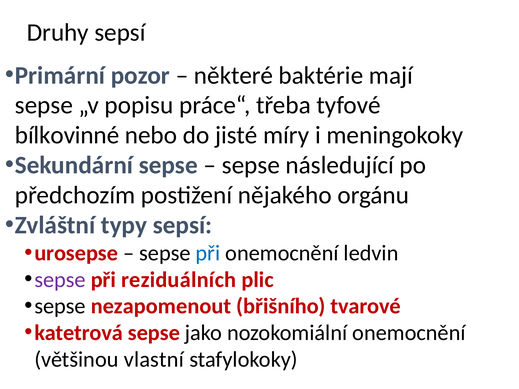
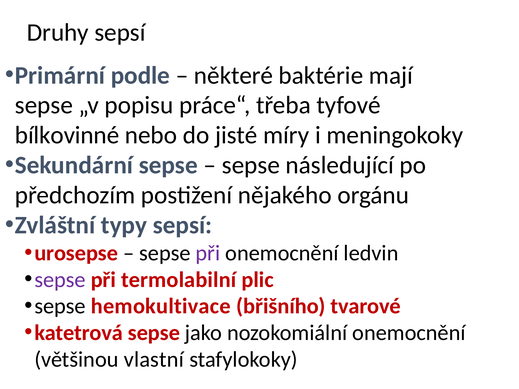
pozor: pozor -> podle
při at (208, 253) colour: blue -> purple
reziduálních: reziduálních -> termolabilní
nezapomenout: nezapomenout -> hemokultivace
